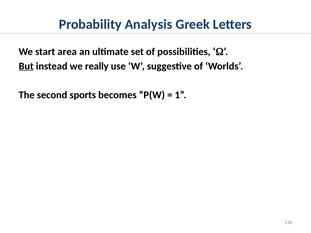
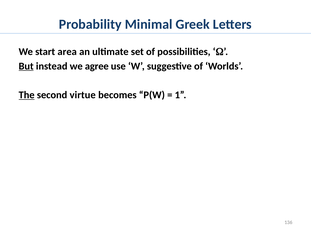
Analysis: Analysis -> Minimal
really: really -> agree
The underline: none -> present
sports: sports -> virtue
